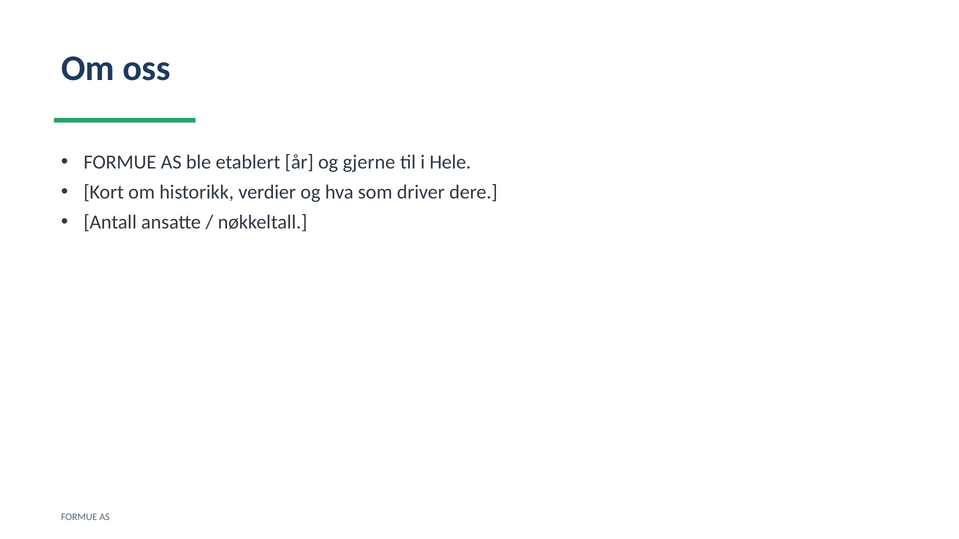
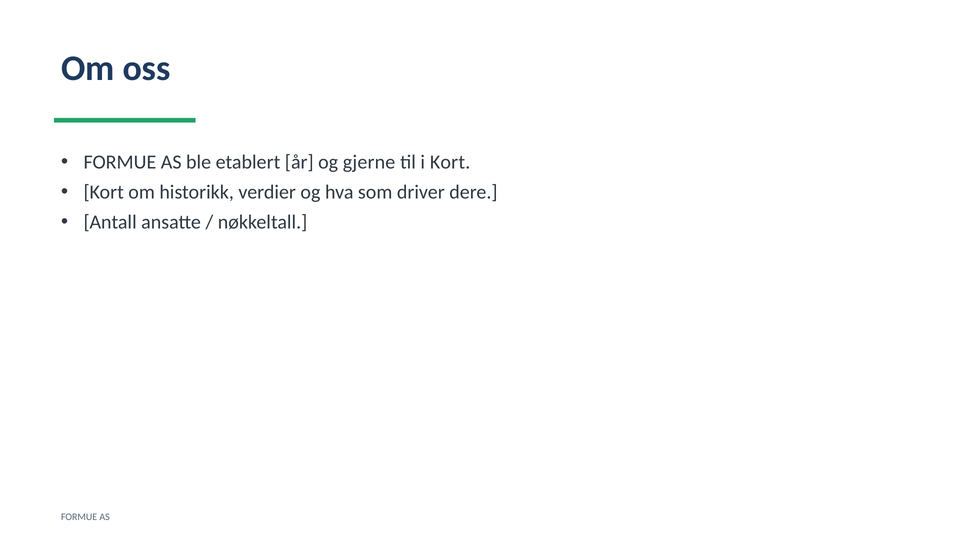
i Hele: Hele -> Kort
